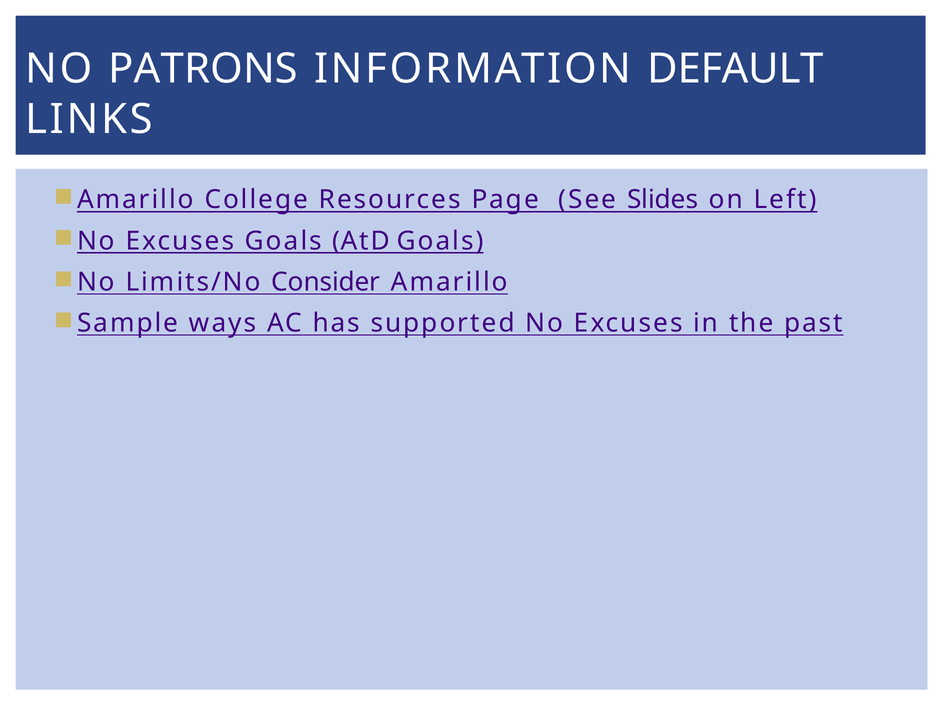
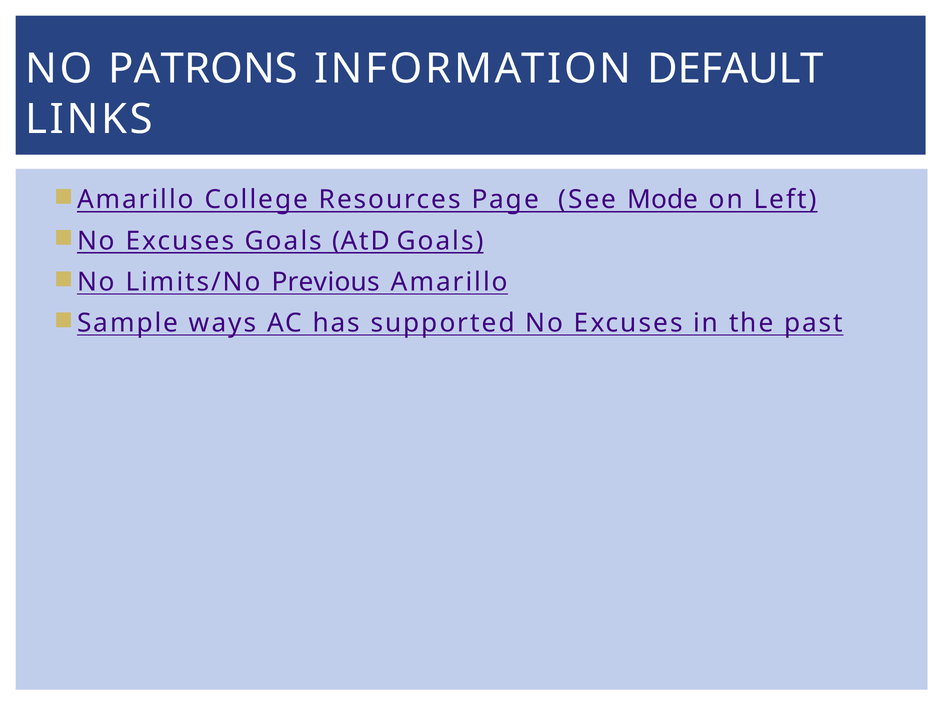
Slides: Slides -> Mode
Consider: Consider -> Previous
